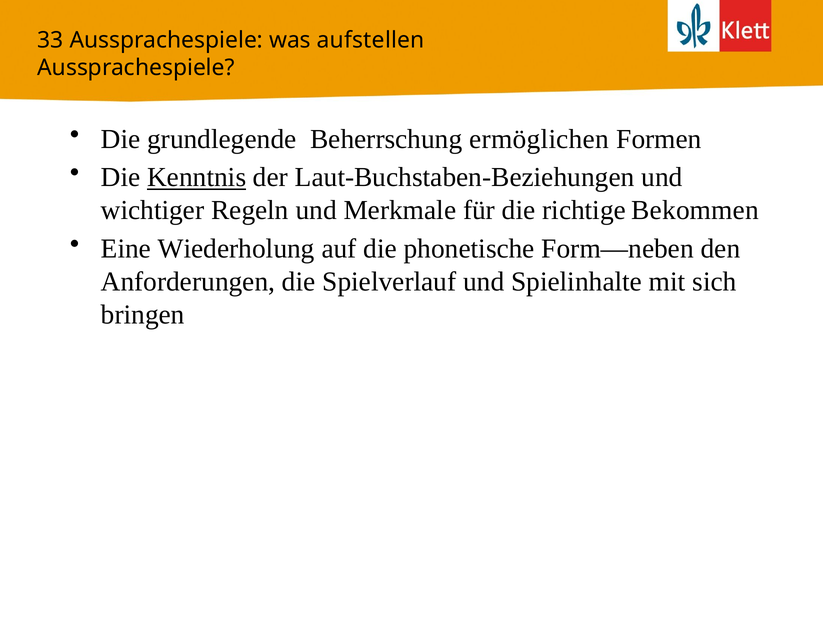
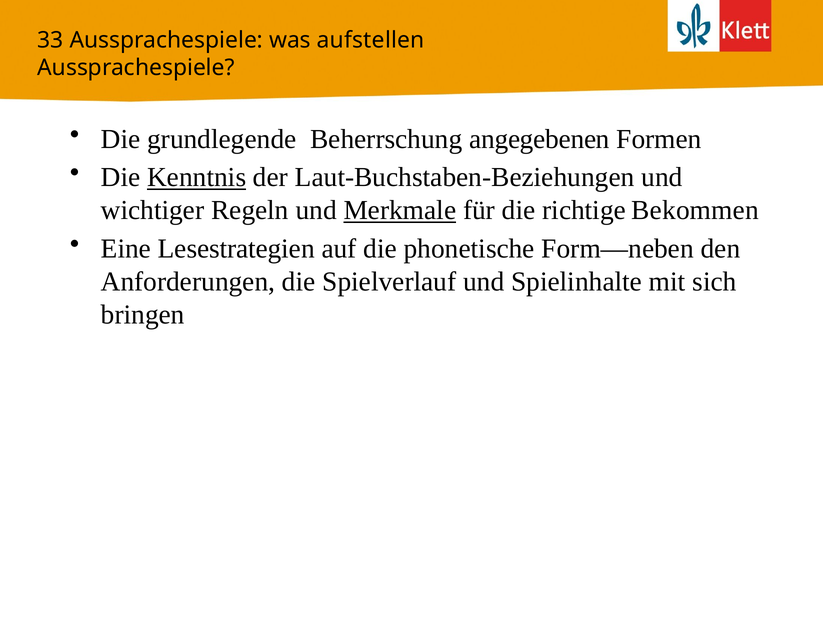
ermöglichen: ermöglichen -> angegebenen
Merkmale underline: none -> present
Wiederholung: Wiederholung -> Lesestrategien
